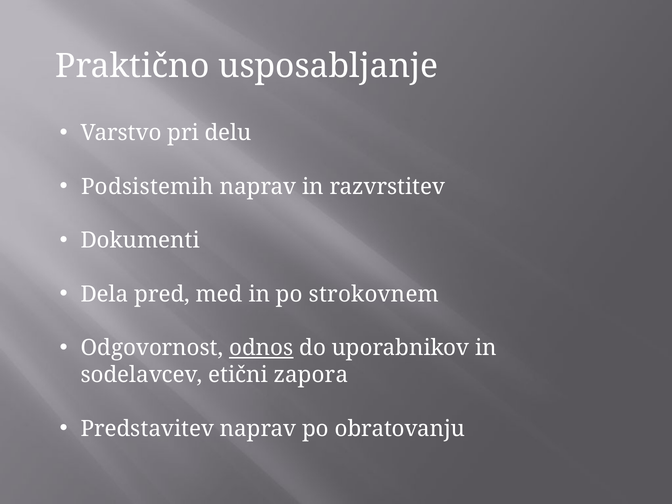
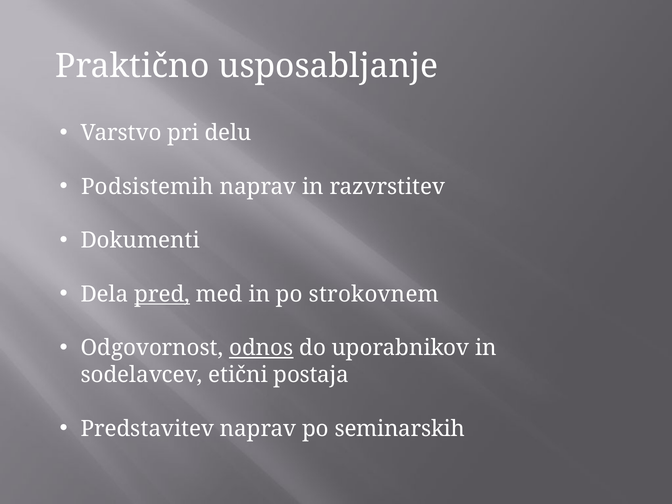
pred underline: none -> present
zapora: zapora -> postaja
obratovanju: obratovanju -> seminarskih
